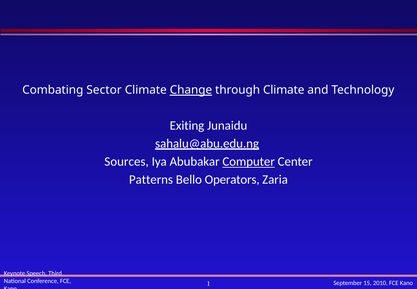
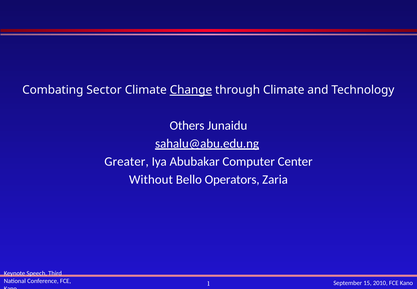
Exiting: Exiting -> Others
Sources: Sources -> Greater
Computer underline: present -> none
Patterns: Patterns -> Without
